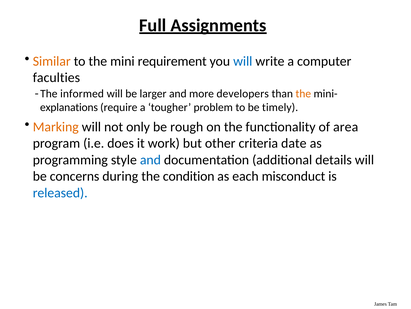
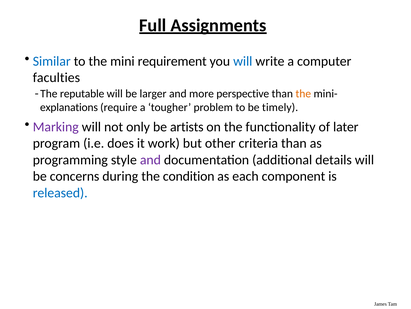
Similar colour: orange -> blue
informed: informed -> reputable
developers: developers -> perspective
Marking colour: orange -> purple
rough: rough -> artists
area: area -> later
criteria date: date -> than
and at (150, 159) colour: blue -> purple
misconduct: misconduct -> component
